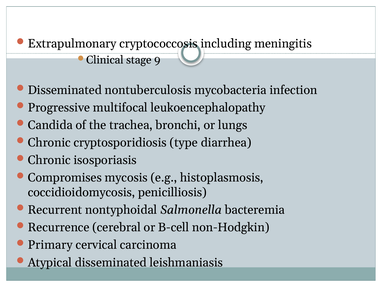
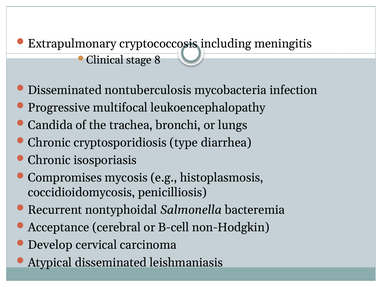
9: 9 -> 8
Recurrence: Recurrence -> Acceptance
Primary: Primary -> Develop
